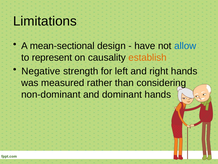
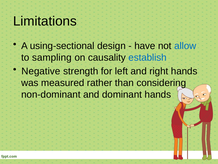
mean-sectional: mean-sectional -> using-sectional
represent: represent -> sampling
establish colour: orange -> blue
